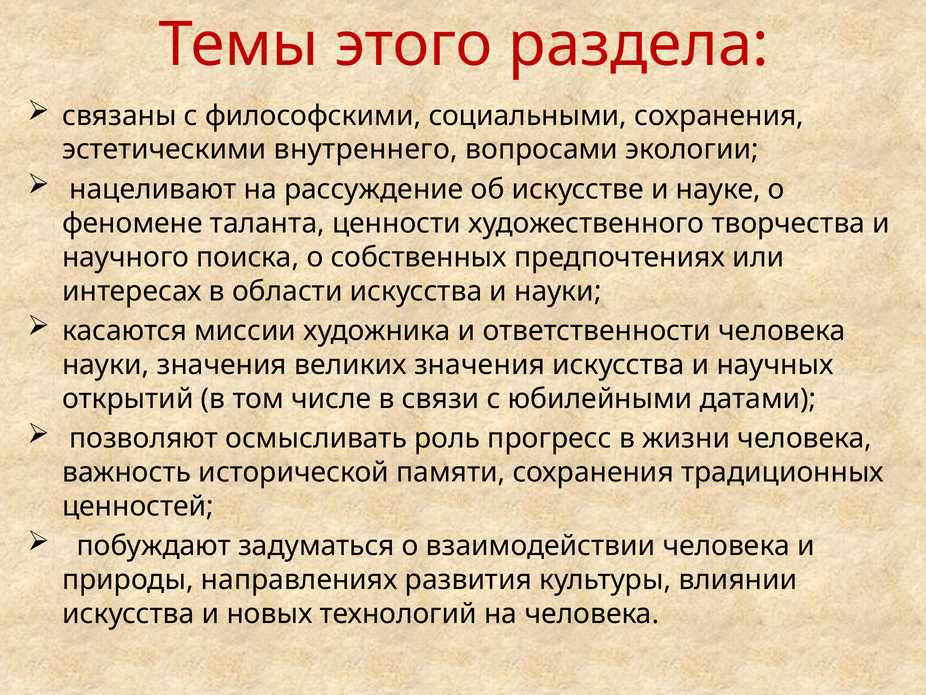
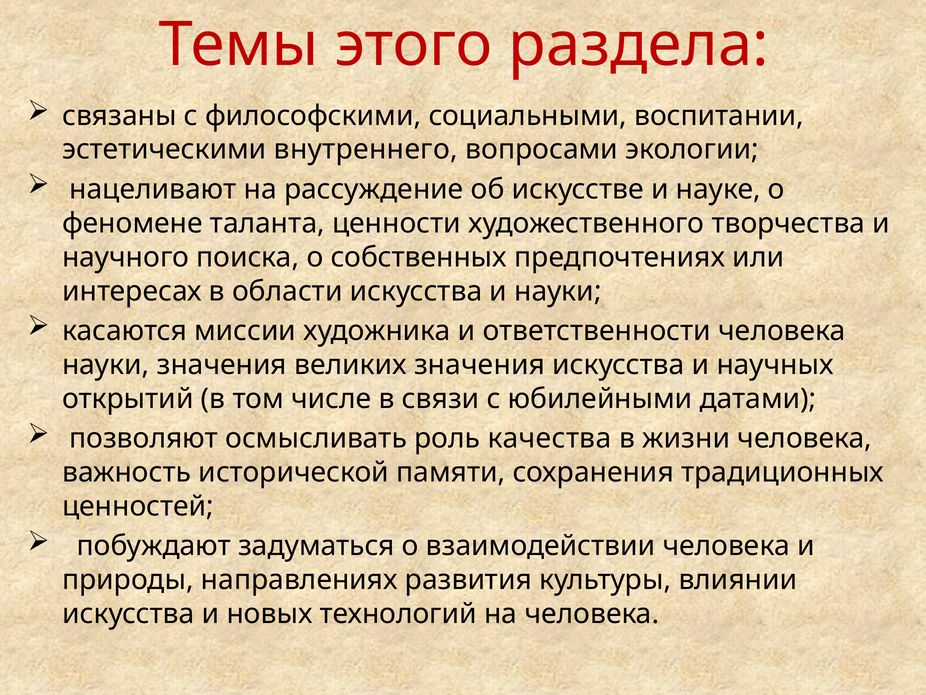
социальными сохранения: сохранения -> воспитании
прогресс: прогресс -> качества
